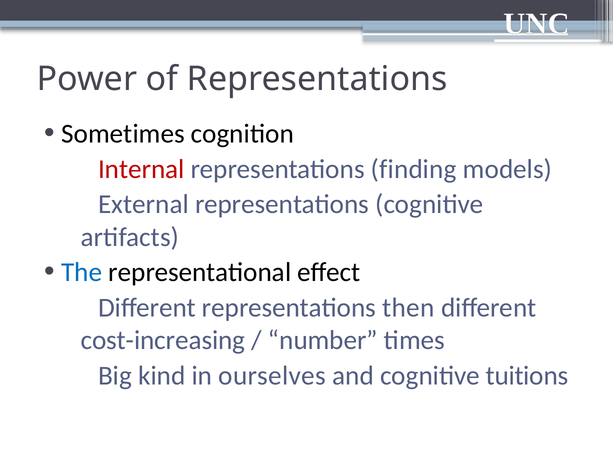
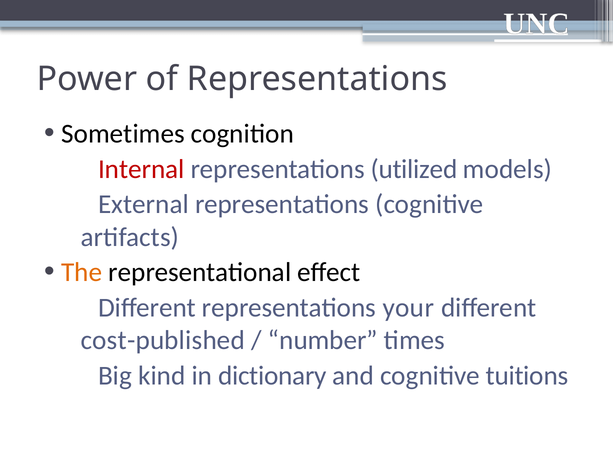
finding: finding -> utilized
The colour: blue -> orange
then: then -> your
cost-increasing: cost-increasing -> cost-published
ourselves: ourselves -> dictionary
